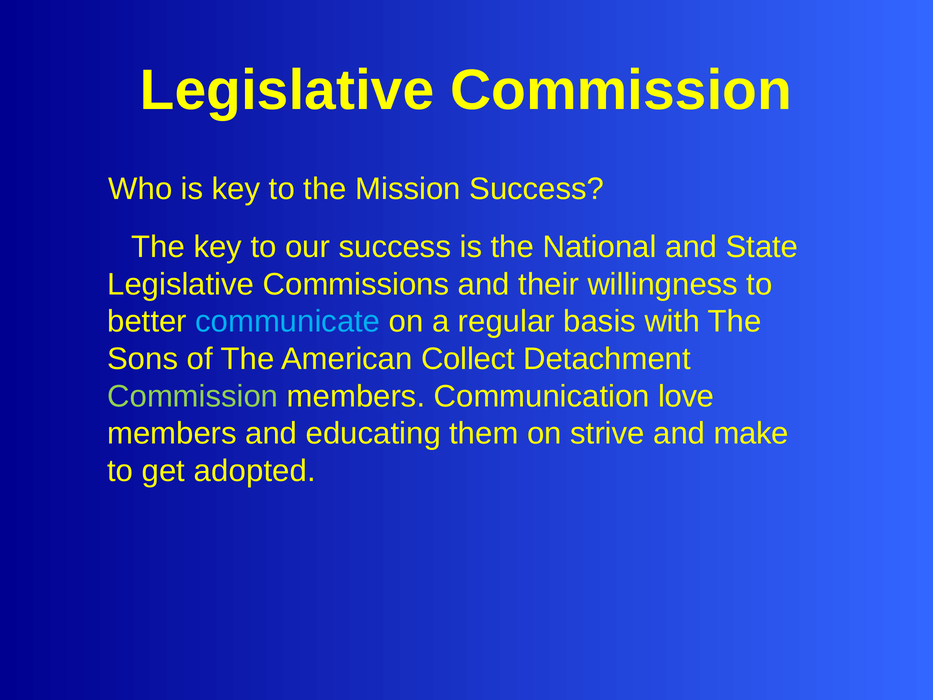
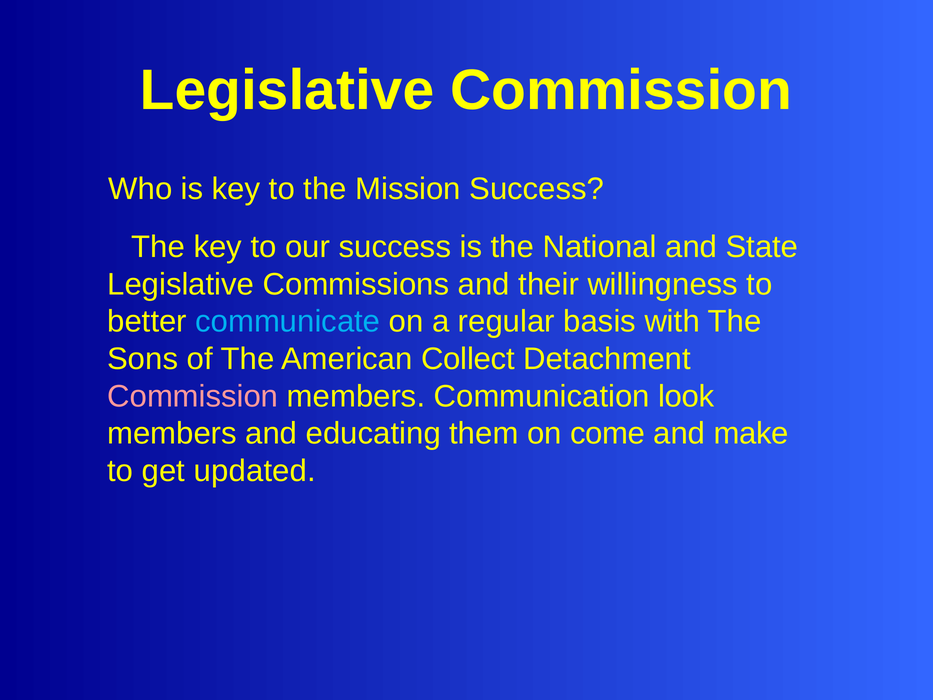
Commission at (193, 396) colour: light green -> pink
love: love -> look
strive: strive -> come
adopted: adopted -> updated
